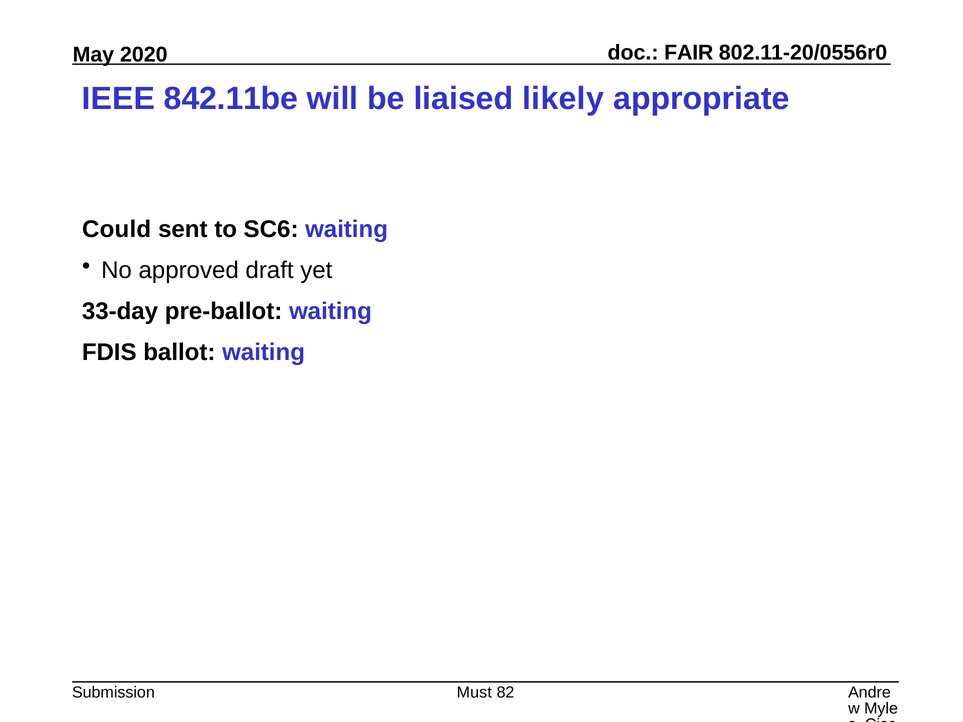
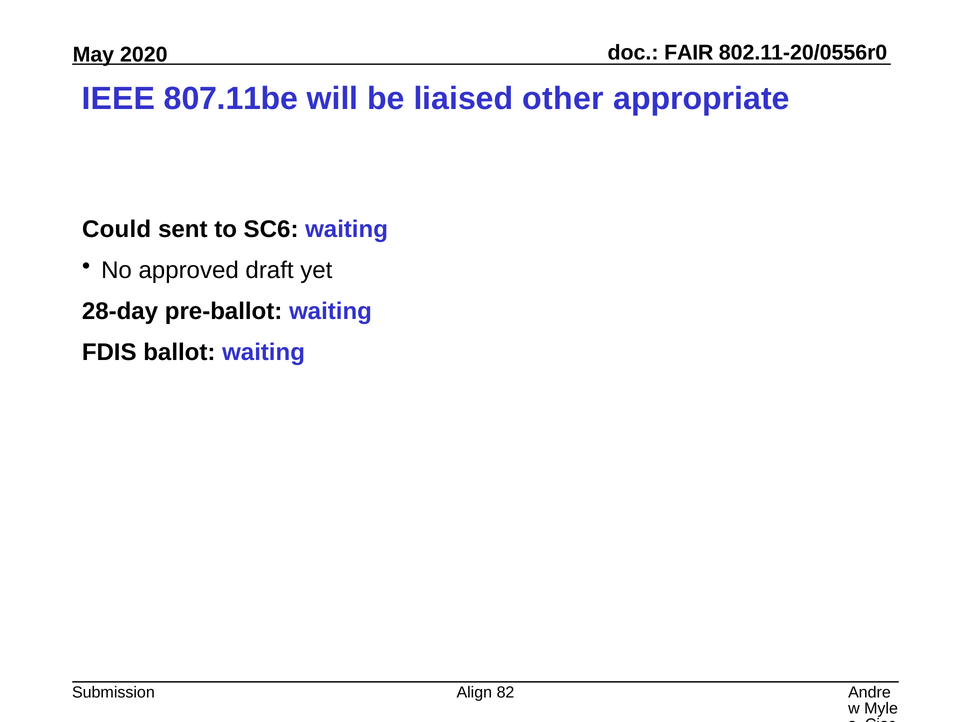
842.11be: 842.11be -> 807.11be
likely: likely -> other
33-day: 33-day -> 28-day
Must: Must -> Align
